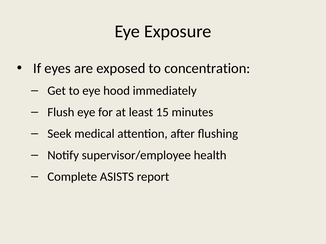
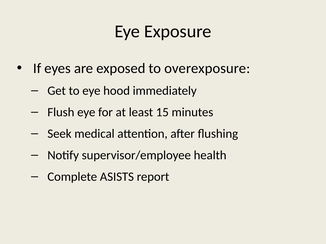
concentration: concentration -> overexposure
